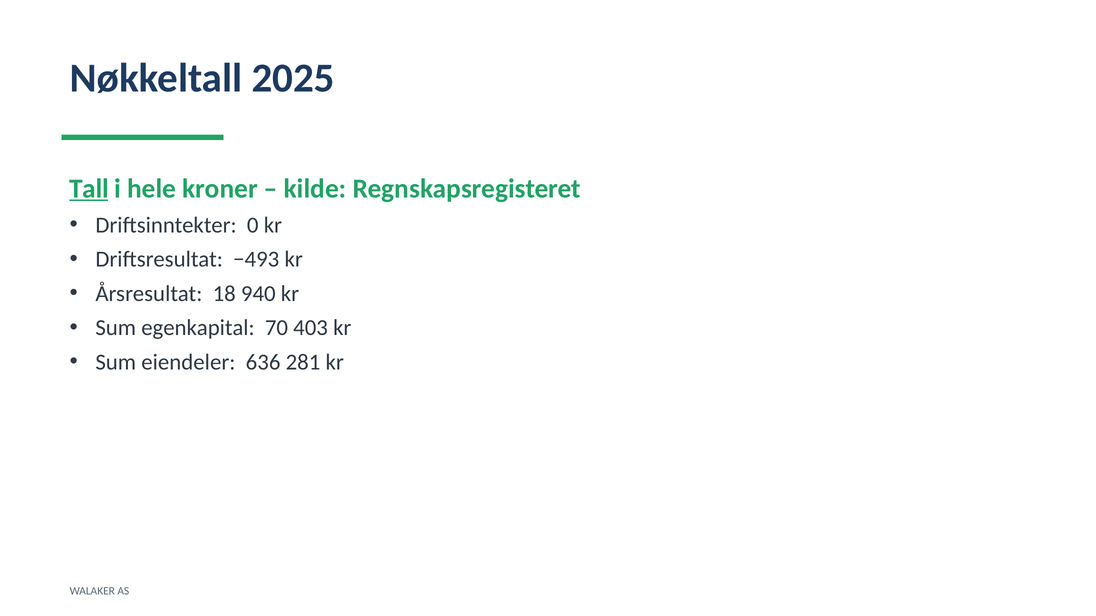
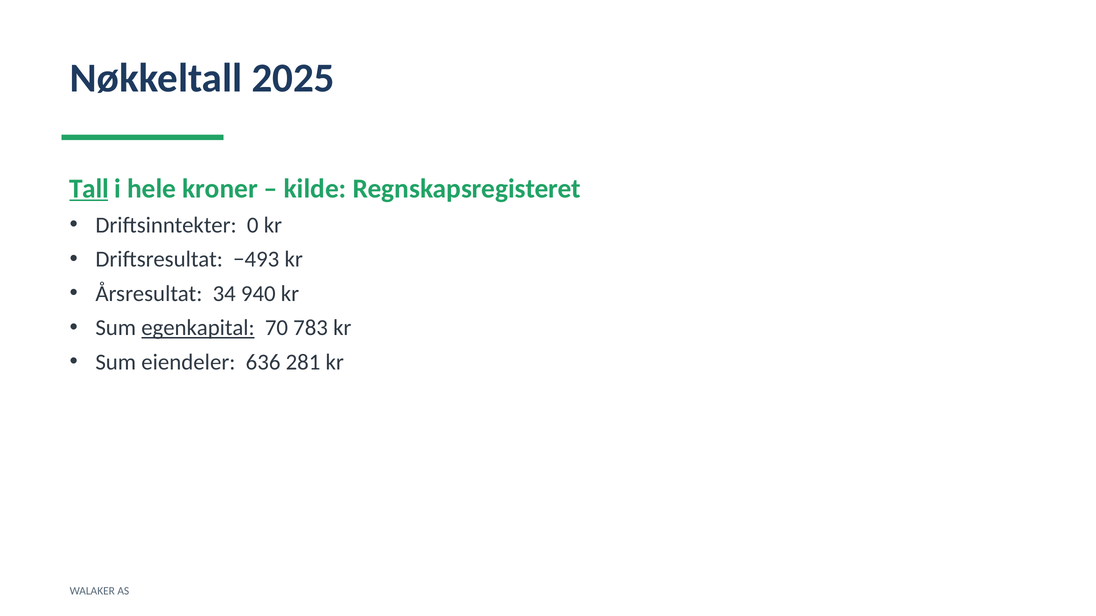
18: 18 -> 34
egenkapital underline: none -> present
403: 403 -> 783
